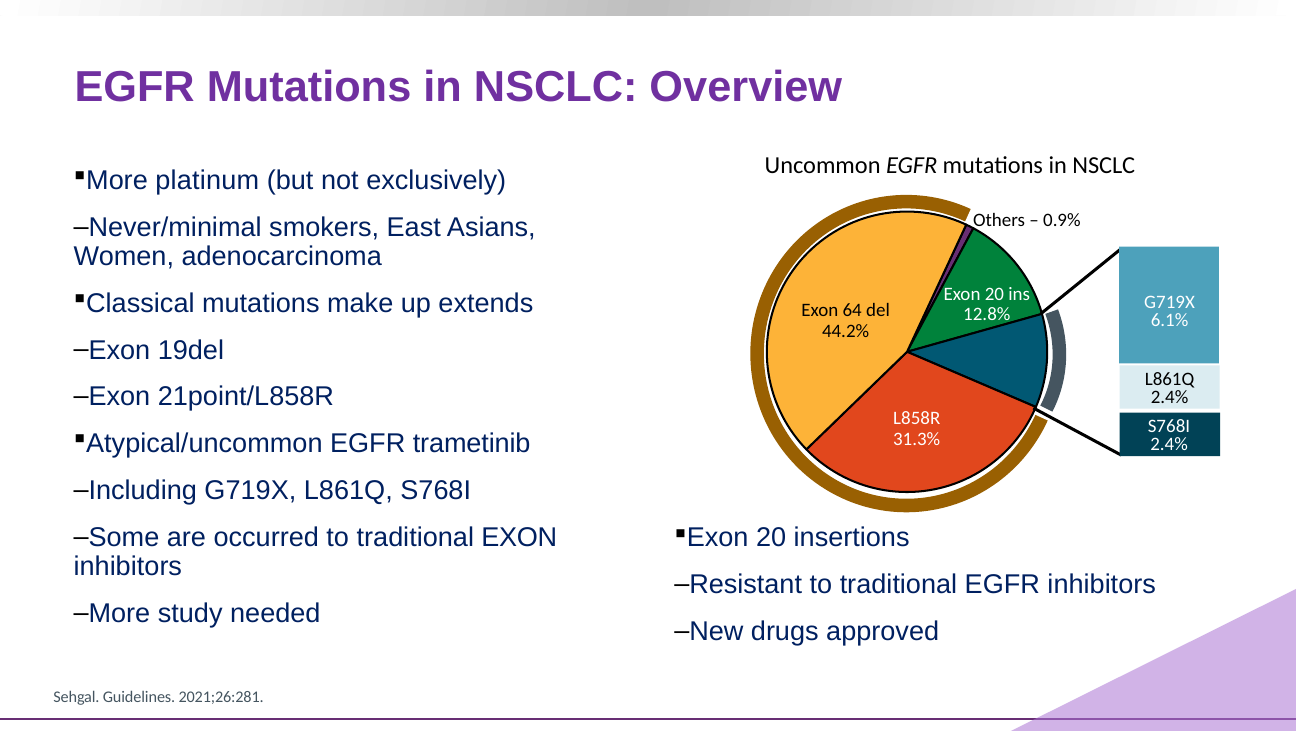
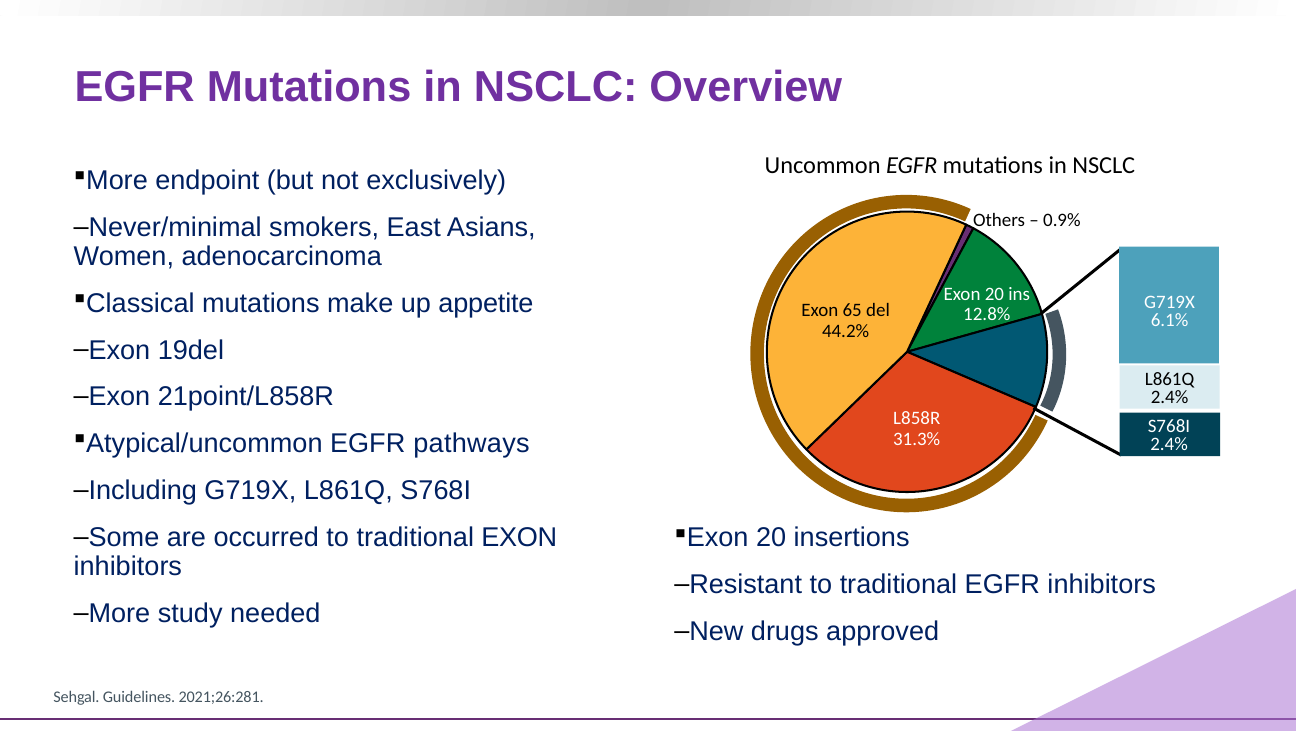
platinum: platinum -> endpoint
extends: extends -> appetite
64: 64 -> 65
trametinib: trametinib -> pathways
